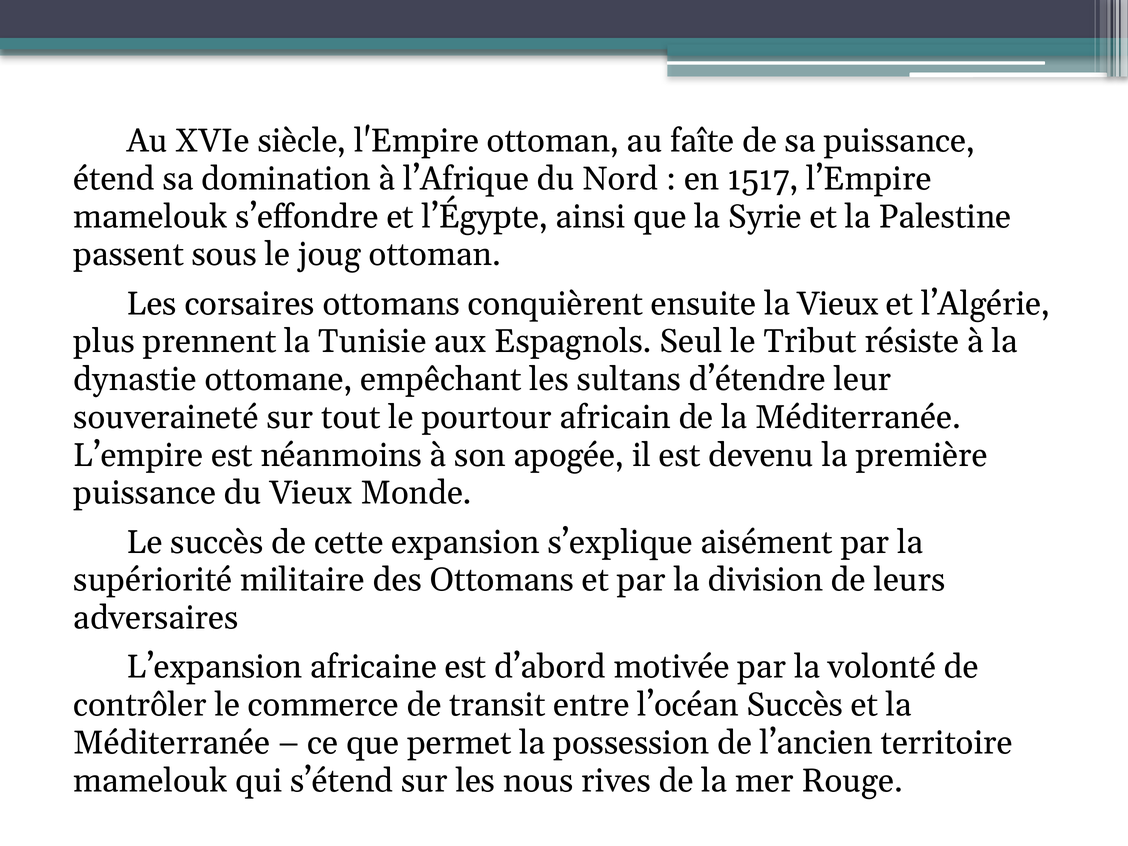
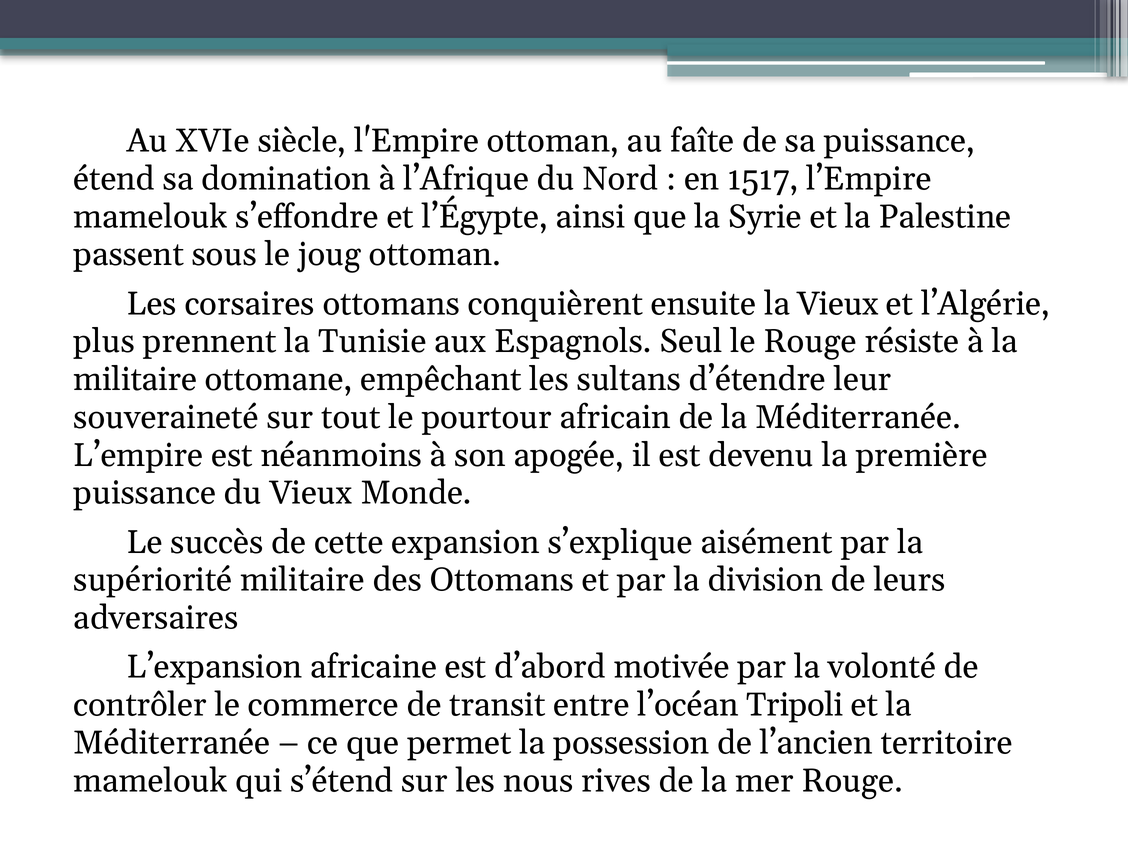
le Tribut: Tribut -> Rouge
dynastie at (135, 379): dynastie -> militaire
l’océan Succès: Succès -> Tripoli
